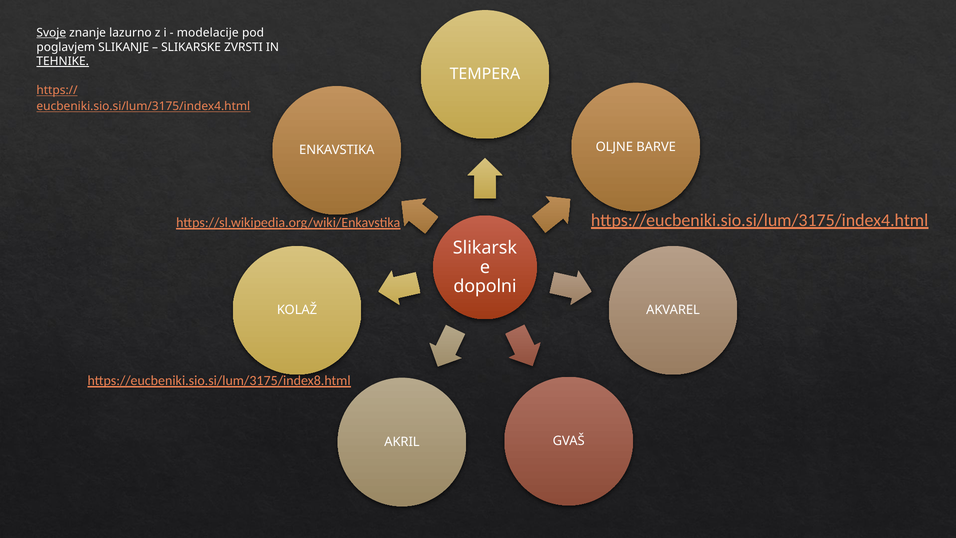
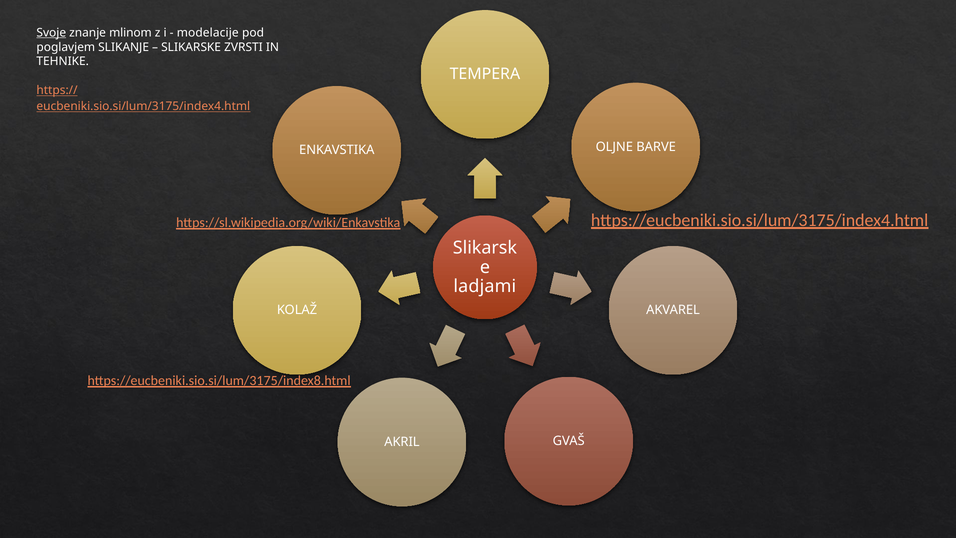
lazurno: lazurno -> mlinom
TEHNIKE underline: present -> none
dopolni: dopolni -> ladjami
